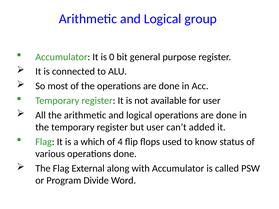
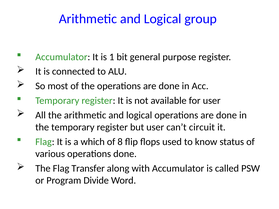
0: 0 -> 1
added: added -> circuit
4: 4 -> 8
External: External -> Transfer
